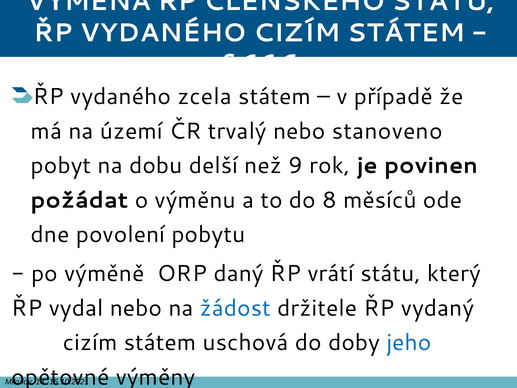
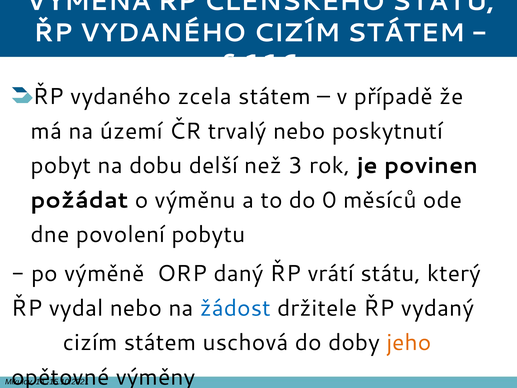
stanoveno: stanoveno -> poskytnutí
9: 9 -> 3
8: 8 -> 0
jeho colour: blue -> orange
